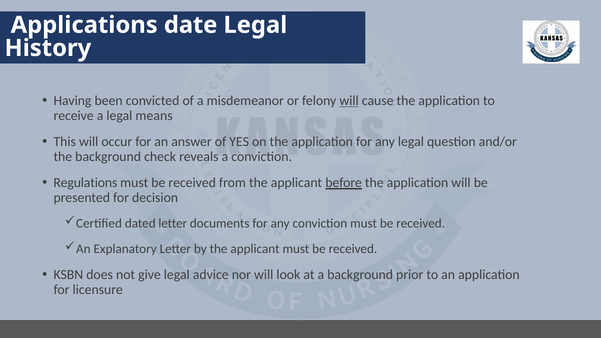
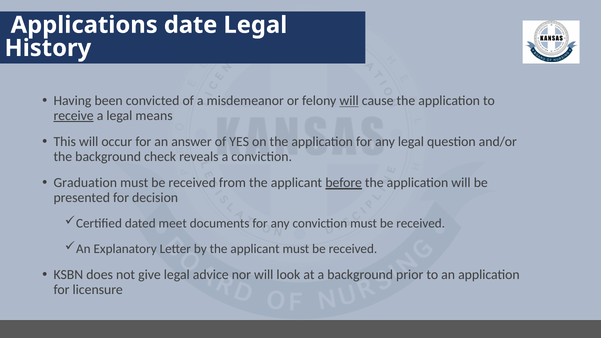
receive underline: none -> present
Regulations: Regulations -> Graduation
dated letter: letter -> meet
